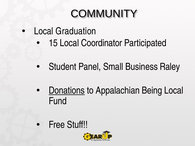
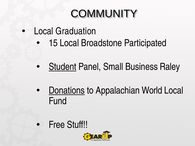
Coordinator: Coordinator -> Broadstone
Student underline: none -> present
Being: Being -> World
